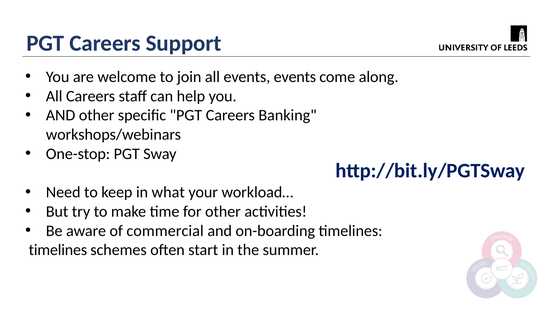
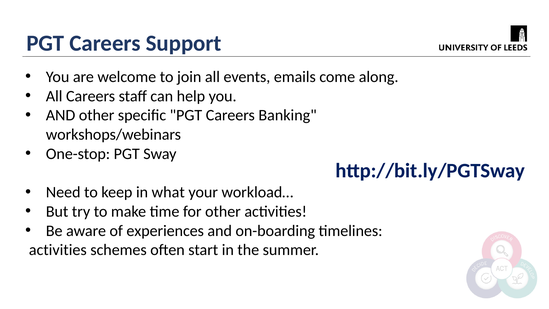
events events: events -> emails
commercial: commercial -> experiences
timelines at (58, 250): timelines -> activities
